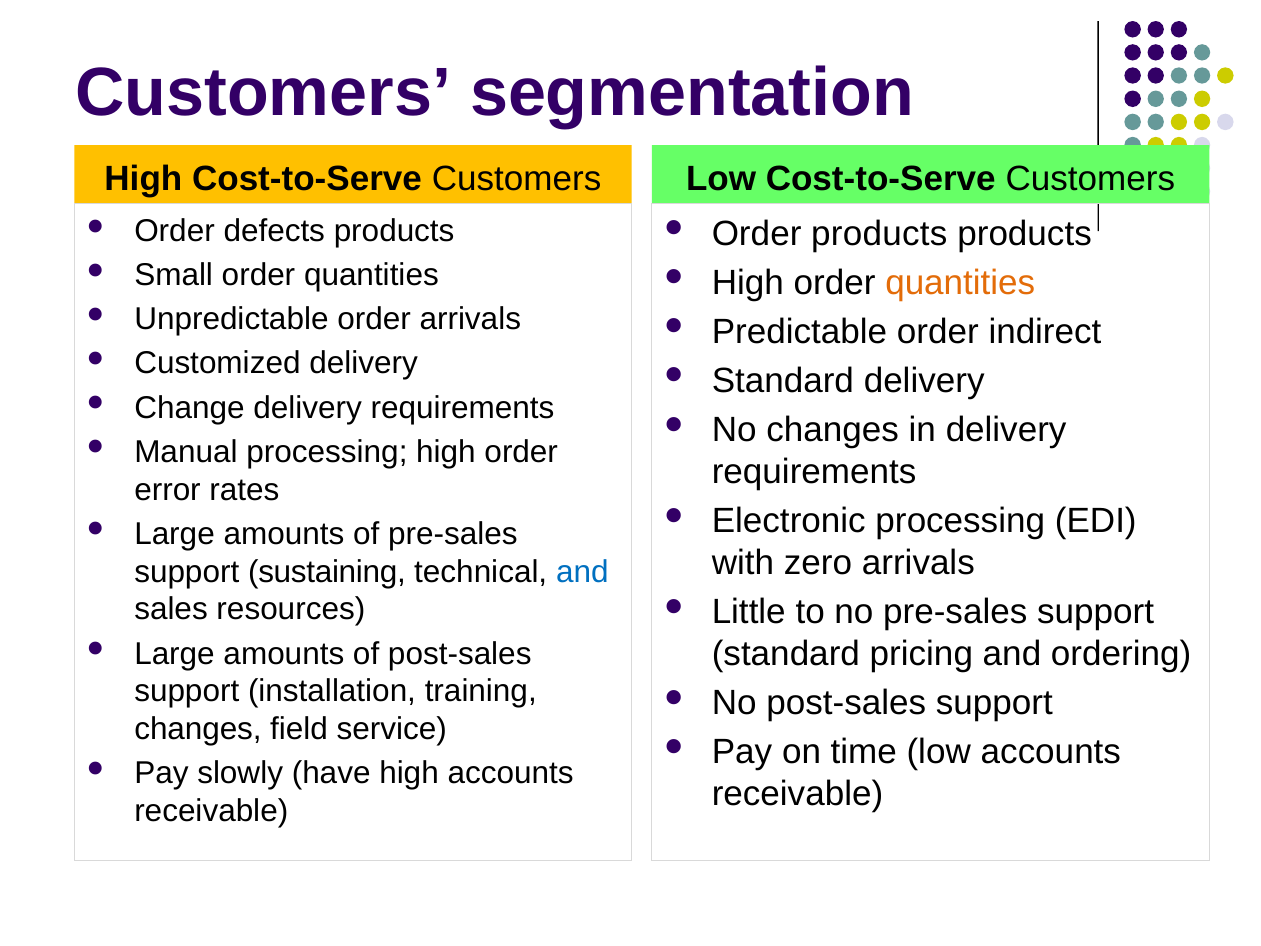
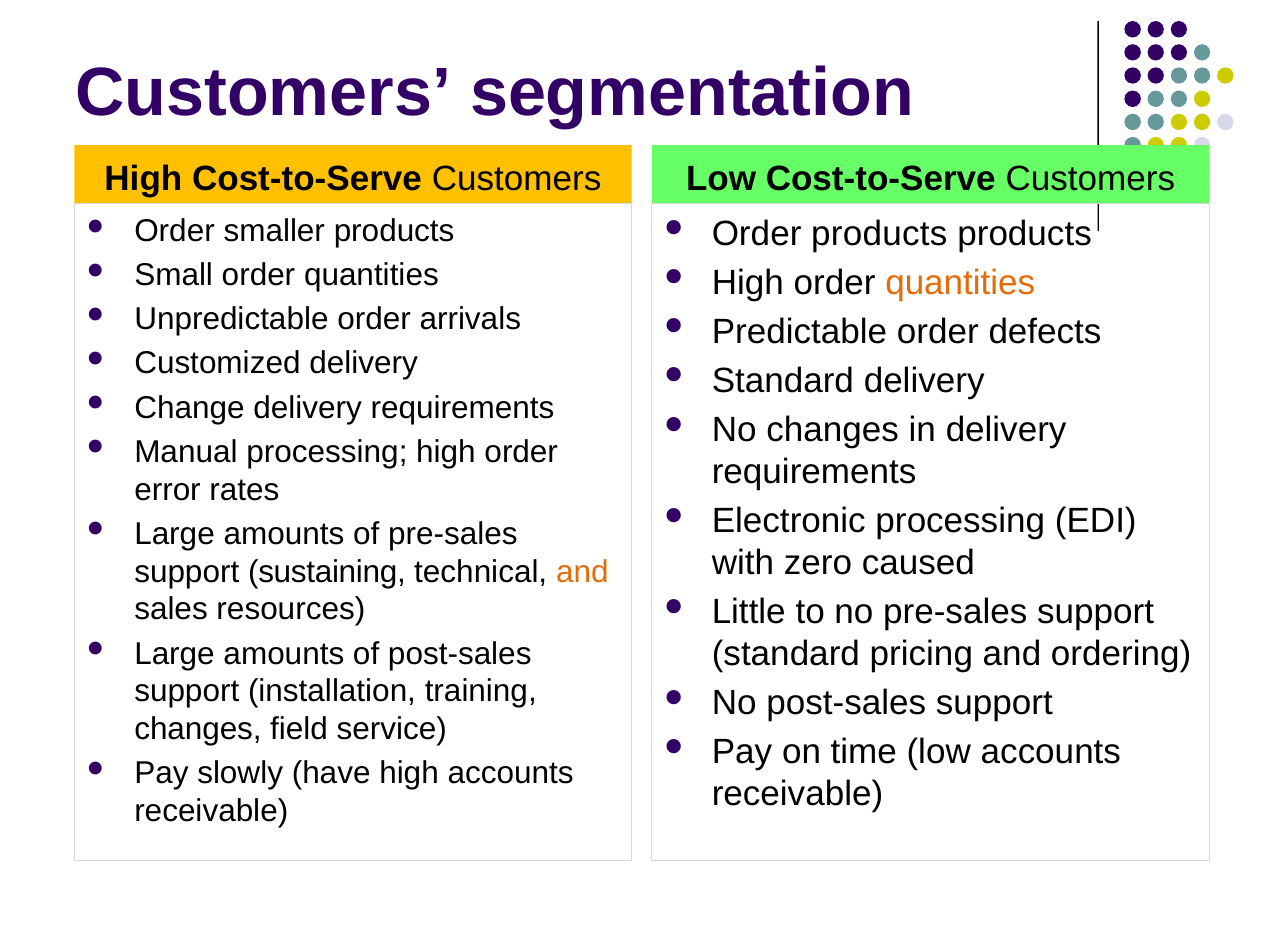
defects: defects -> smaller
indirect: indirect -> defects
zero arrivals: arrivals -> caused
and at (582, 571) colour: blue -> orange
